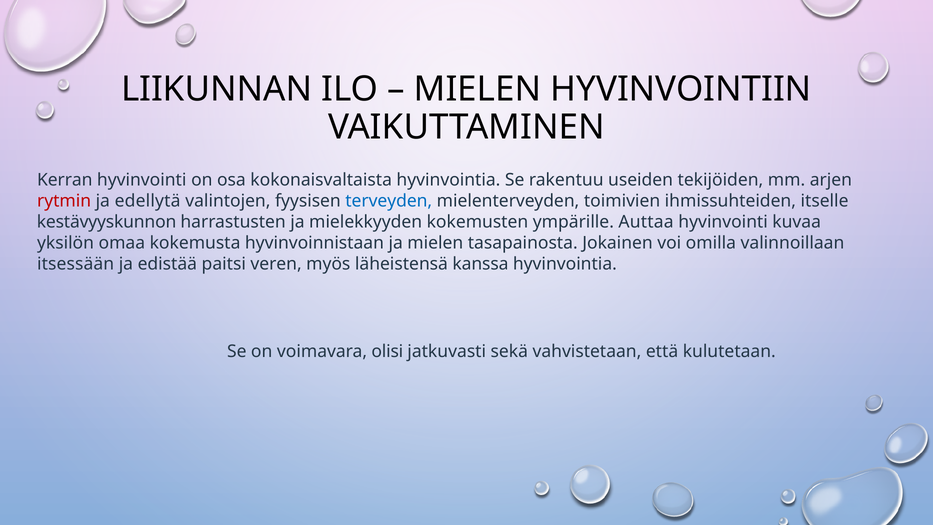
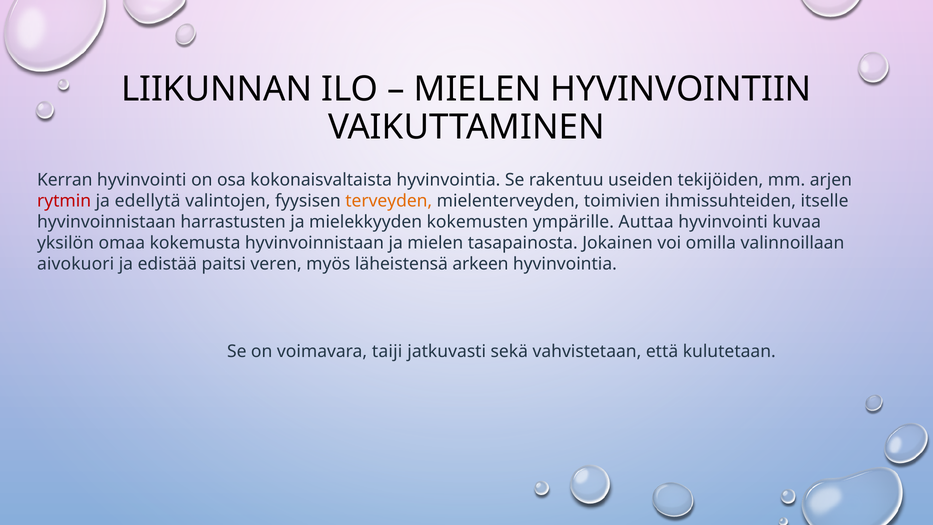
terveyden colour: blue -> orange
kestävyyskunnon at (107, 222): kestävyyskunnon -> hyvinvoinnistaan
itsessään: itsessään -> aivokuori
kanssa: kanssa -> arkeen
olisi: olisi -> taiji
